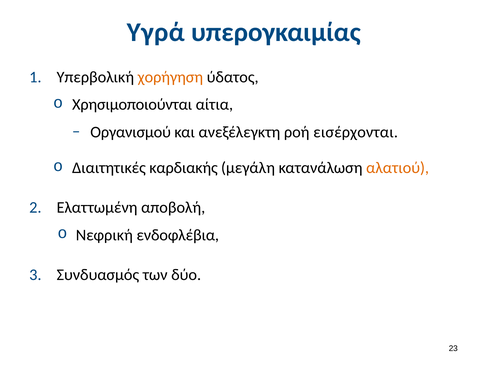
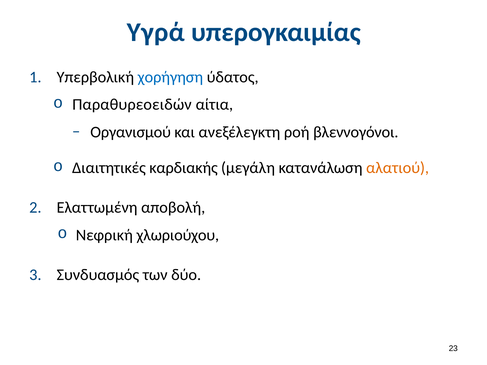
χορήγηση colour: orange -> blue
Χρησιμοποιούνται: Χρησιμοποιούνται -> Παραθυρεοειδών
εισέρχονται: εισέρχονται -> βλεννογόνοι
ενδοφλέβια: ενδοφλέβια -> χλωριούχου
